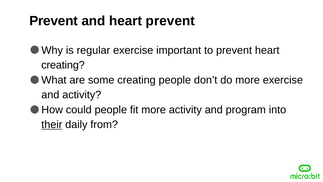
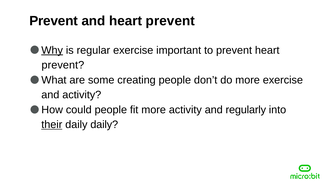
Why underline: none -> present
creating at (63, 65): creating -> prevent
program: program -> regularly
daily from: from -> daily
